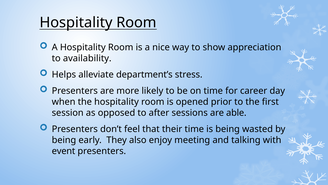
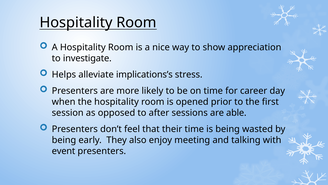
availability: availability -> investigate
department’s: department’s -> implications’s
